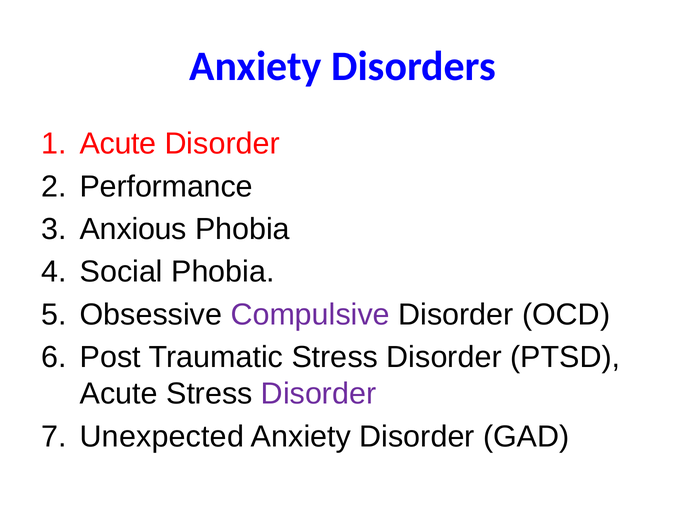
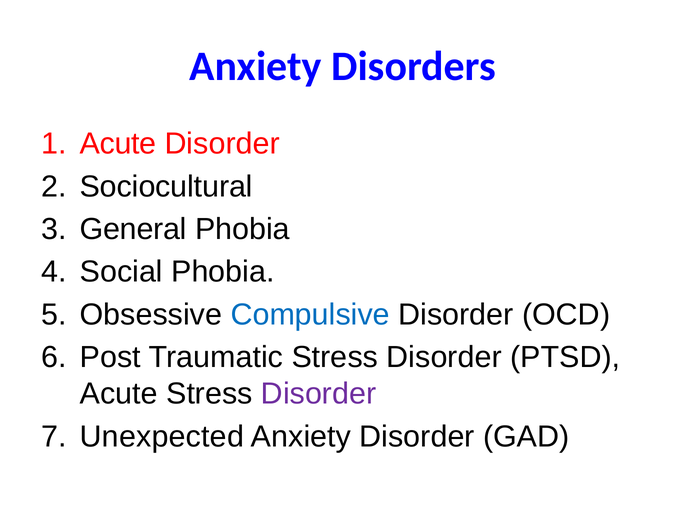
Performance: Performance -> Sociocultural
Anxious: Anxious -> General
Compulsive colour: purple -> blue
